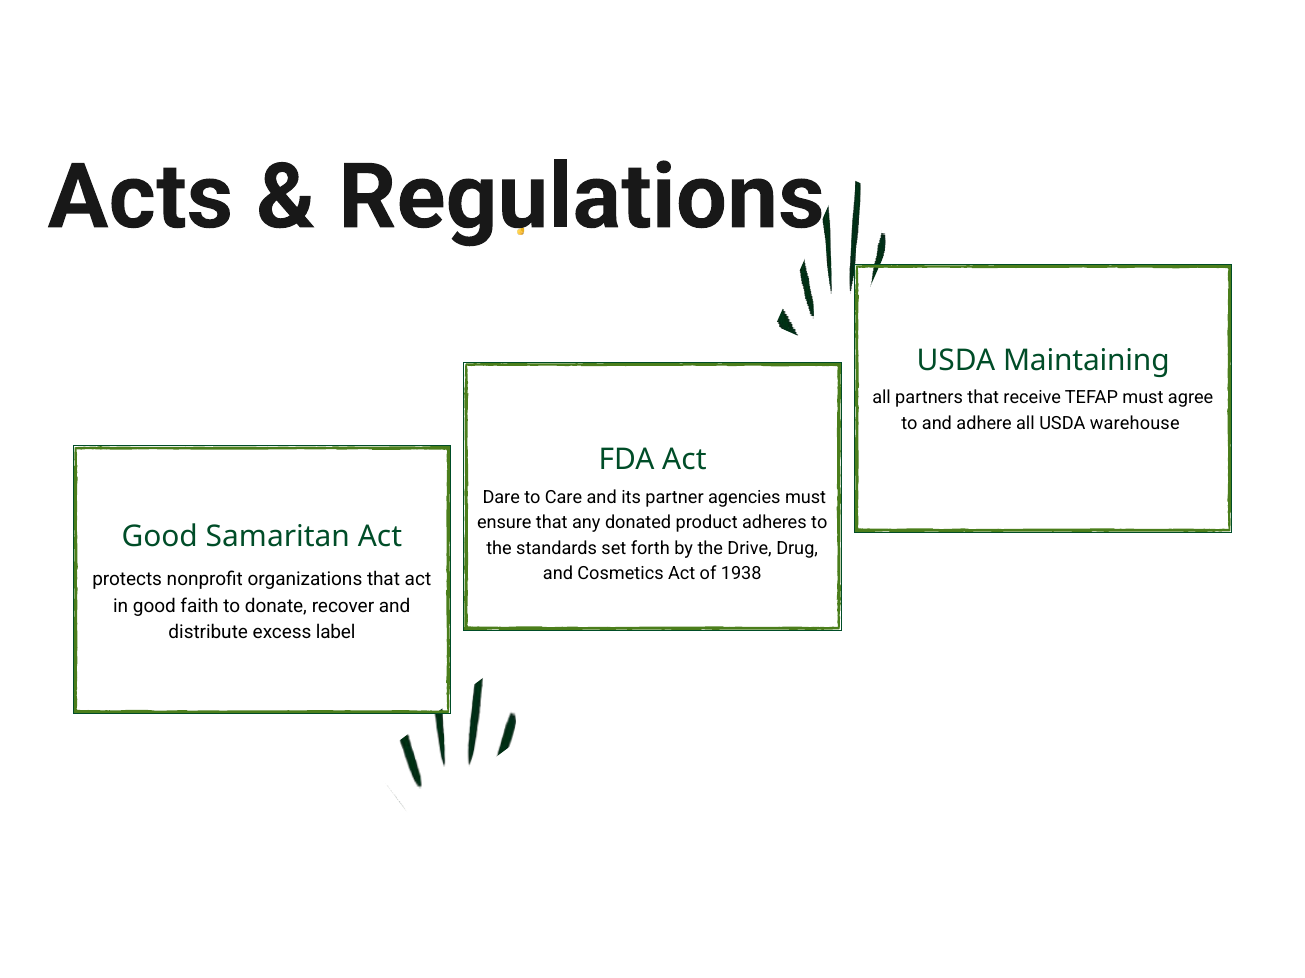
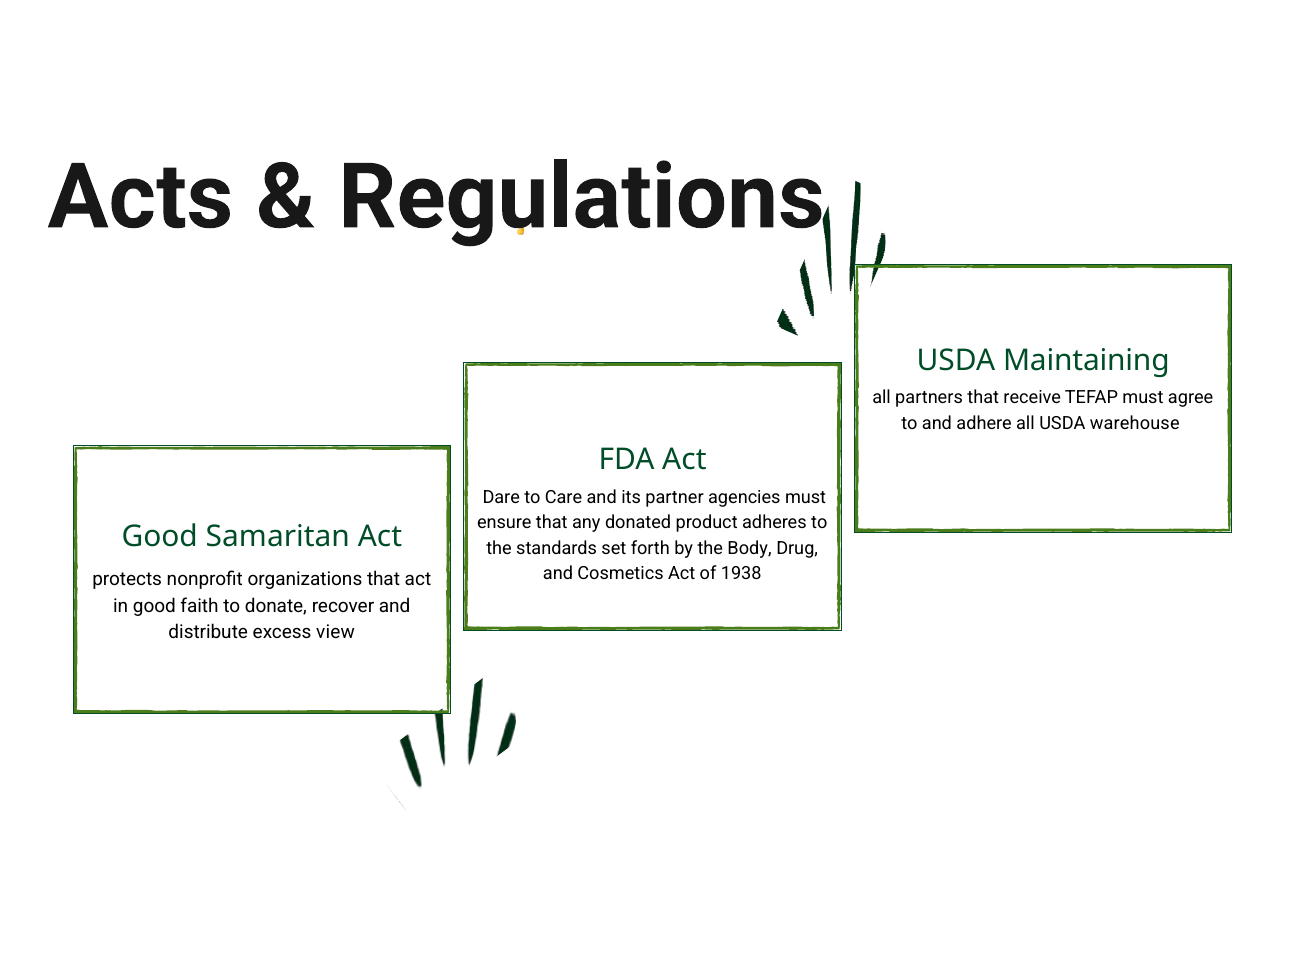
Drive: Drive -> Body
label: label -> view
